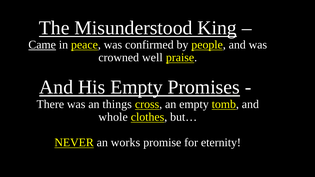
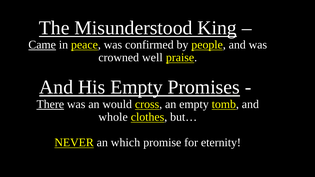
There underline: none -> present
things: things -> would
works: works -> which
